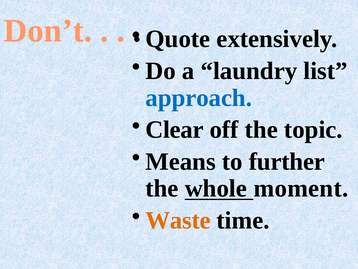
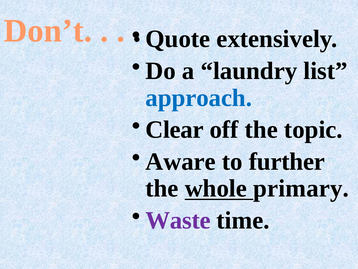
Means: Means -> Aware
moment: moment -> primary
Waste colour: orange -> purple
